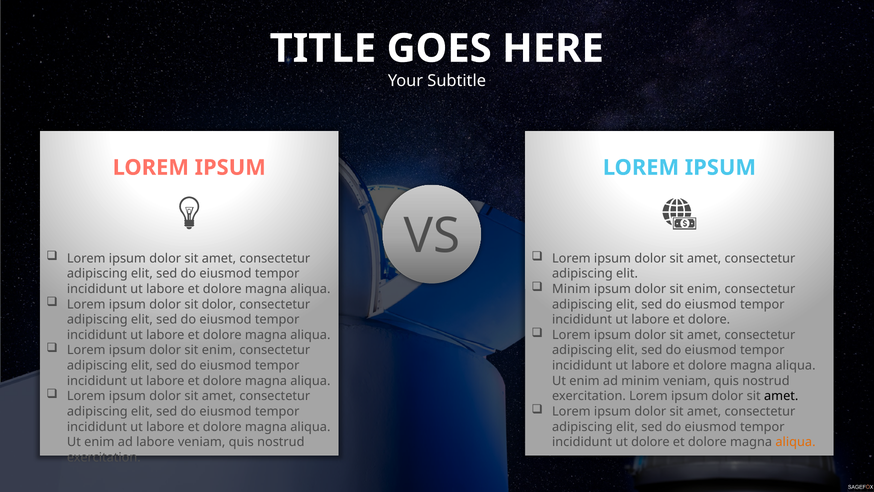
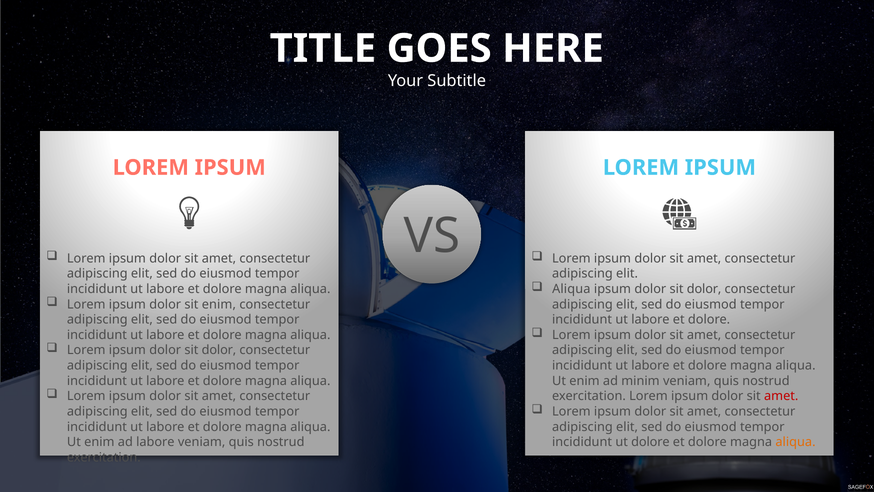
Minim at (571, 289): Minim -> Aliqua
enim at (704, 289): enim -> dolor
sit dolor: dolor -> enim
enim at (219, 350): enim -> dolor
amet at (781, 396) colour: black -> red
